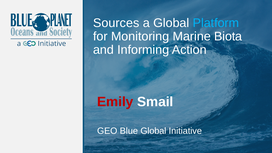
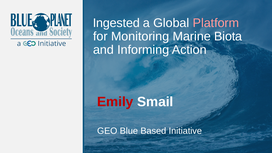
Sources: Sources -> Ingested
Platform colour: light blue -> pink
Blue Global: Global -> Based
